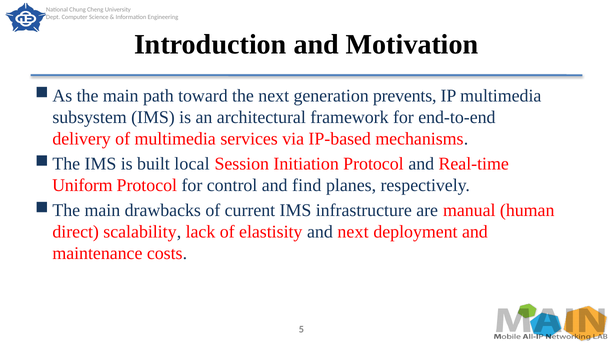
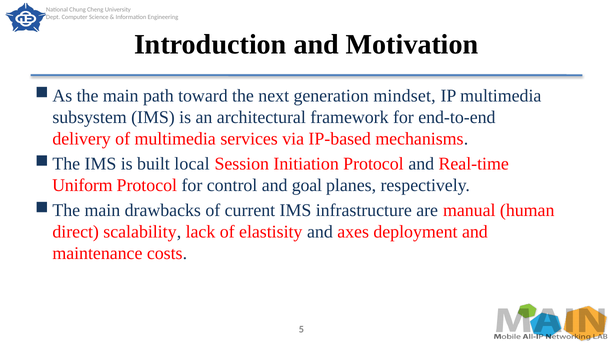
prevents: prevents -> mindset
find: find -> goal
and next: next -> axes
